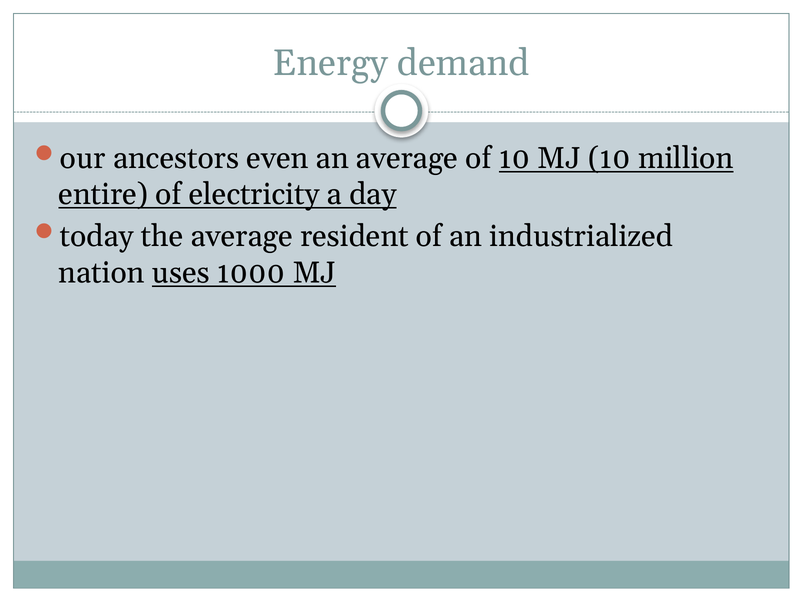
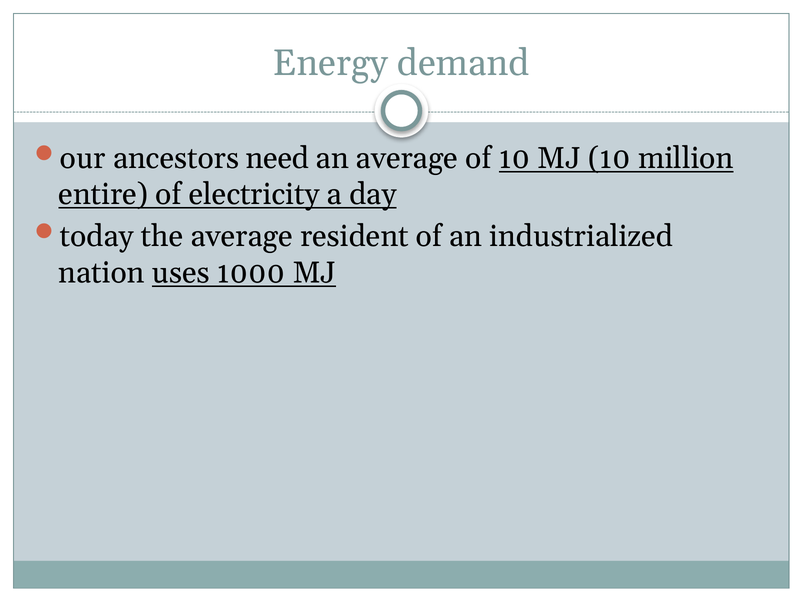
even: even -> need
